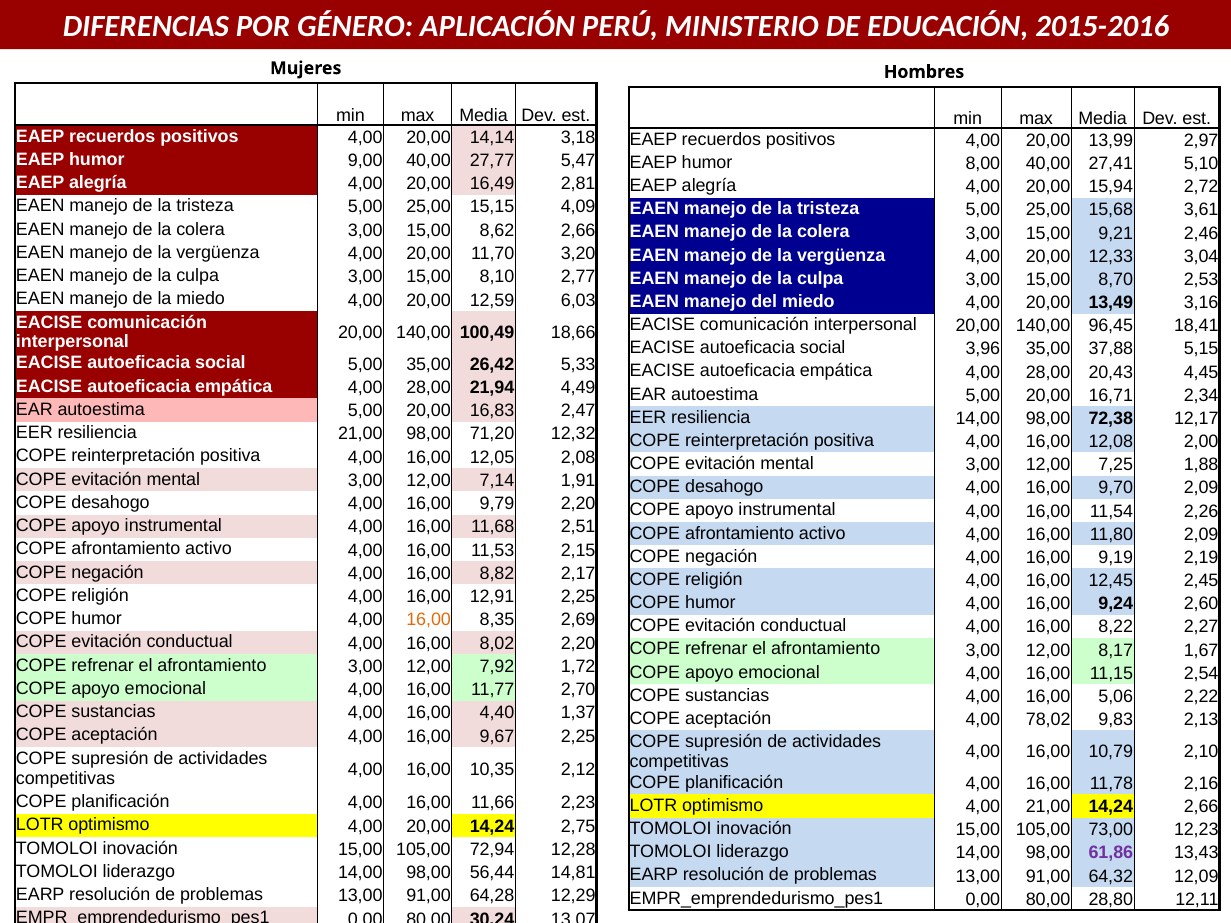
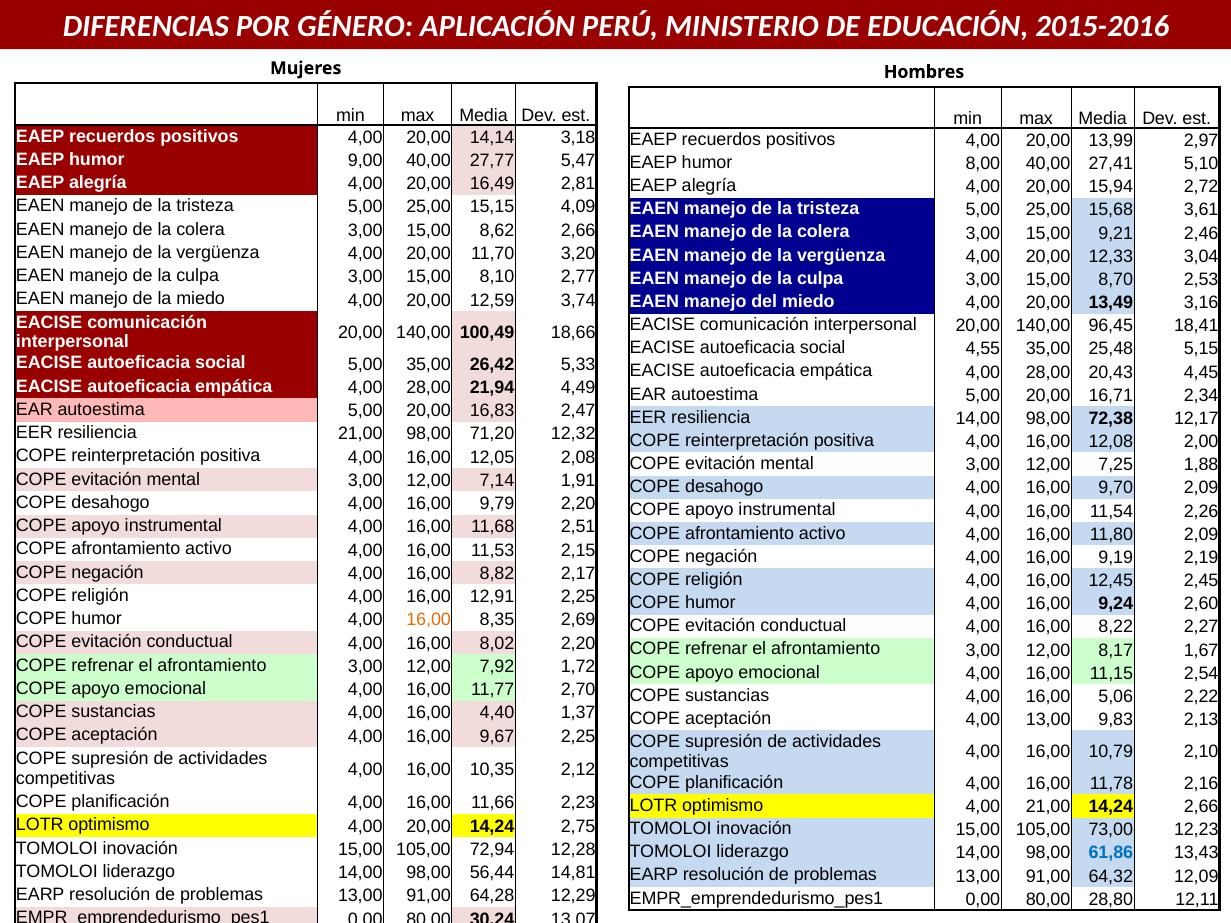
6,03: 6,03 -> 3,74
3,96: 3,96 -> 4,55
37,88: 37,88 -> 25,48
4,00 78,02: 78,02 -> 13,00
61,86 colour: purple -> blue
